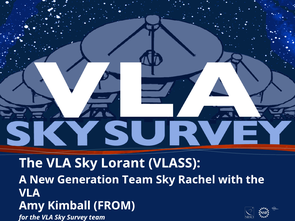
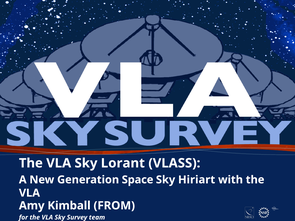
Generation Team: Team -> Space
Rachel: Rachel -> Hiriart
